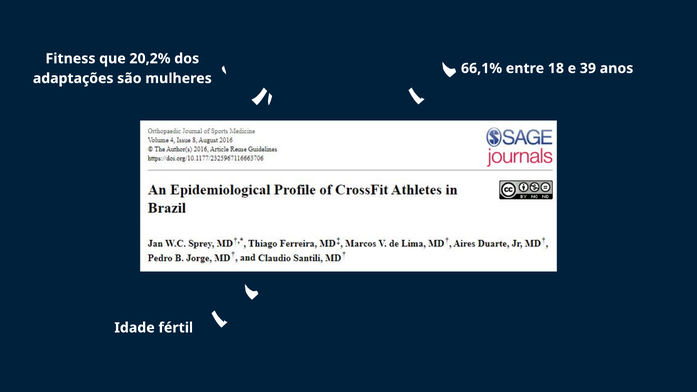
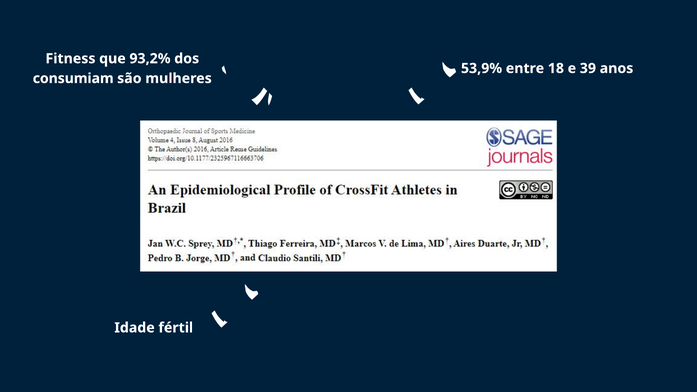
20,2%: 20,2% -> 93,2%
66,1%: 66,1% -> 53,9%
adaptações: adaptações -> consumiam
